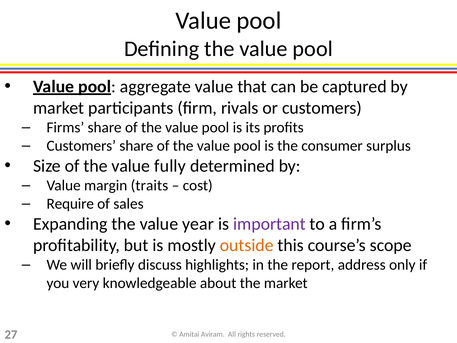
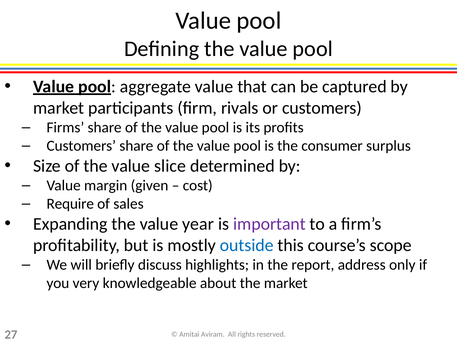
fully: fully -> slice
traits: traits -> given
outside colour: orange -> blue
